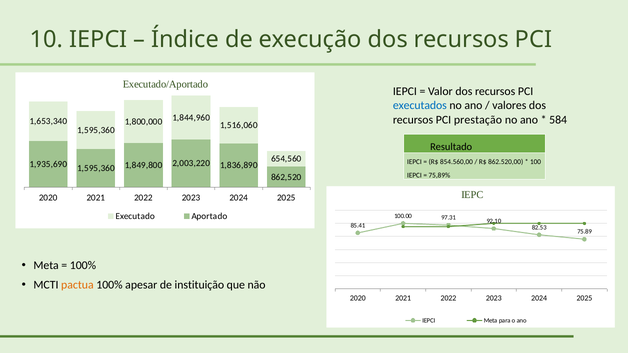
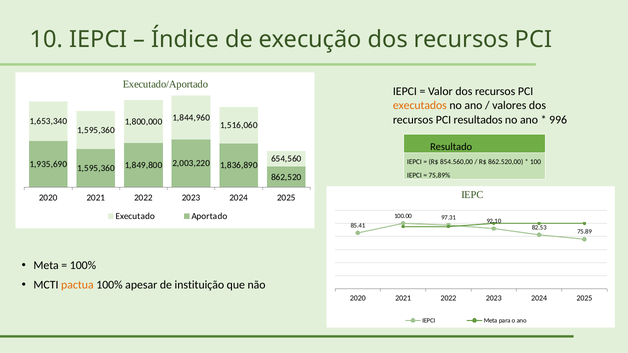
executados colour: blue -> orange
prestação: prestação -> resultados
584: 584 -> 996
